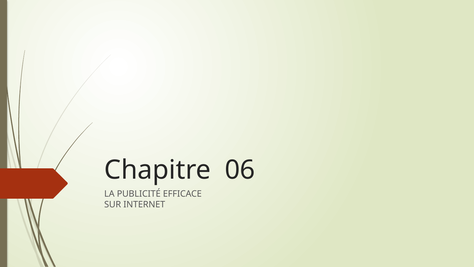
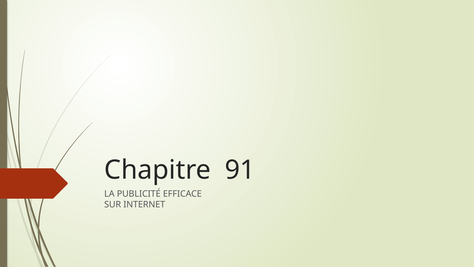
06: 06 -> 91
